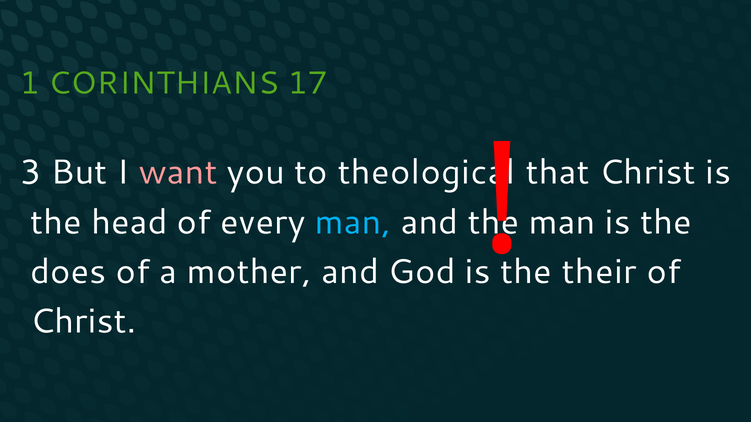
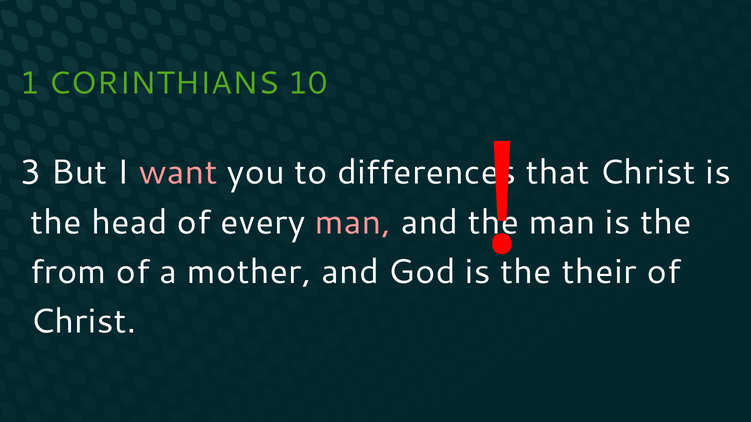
17: 17 -> 10
theological: theological -> differences
man at (353, 222) colour: light blue -> pink
does: does -> from
